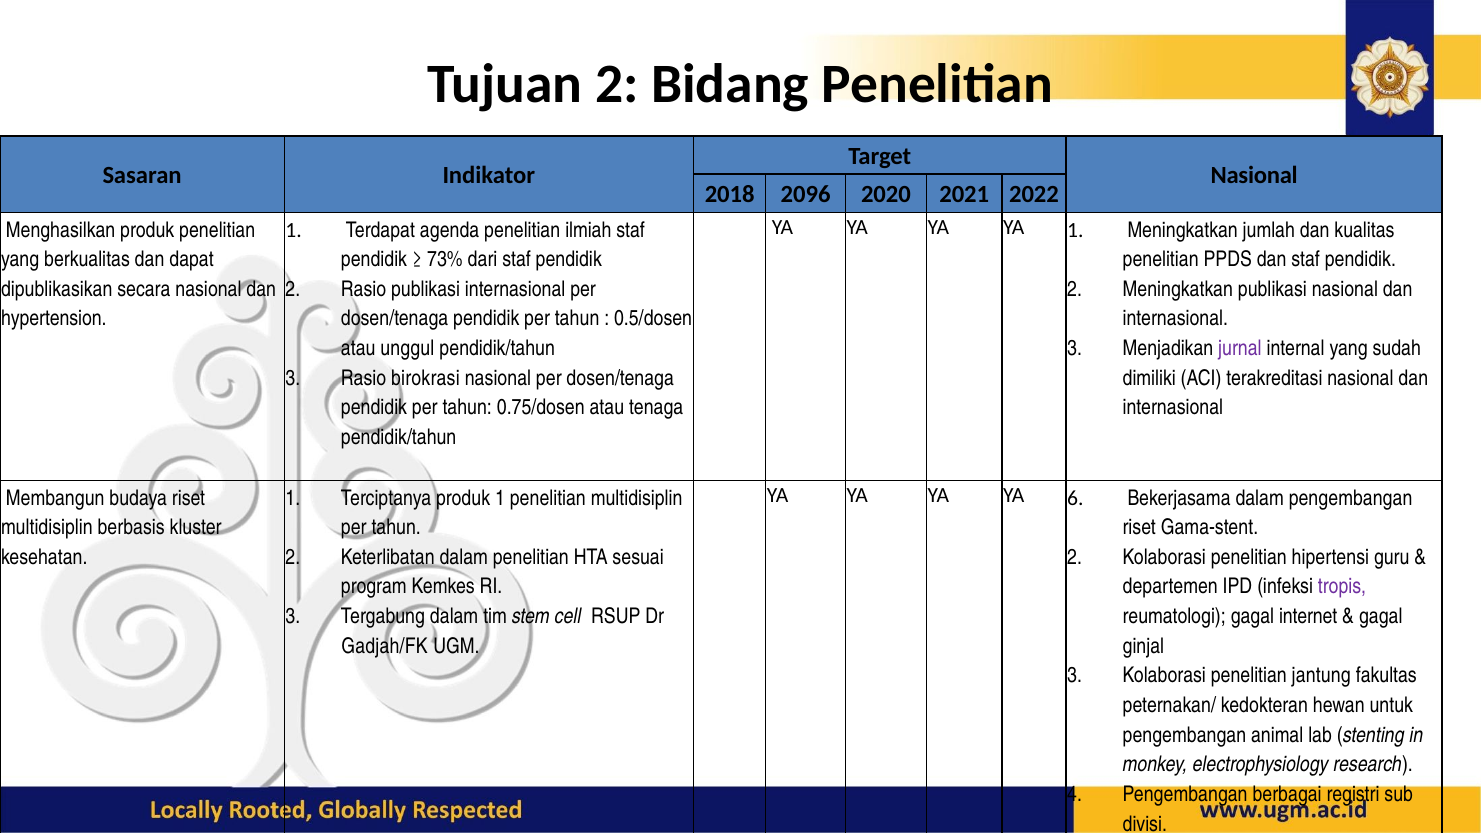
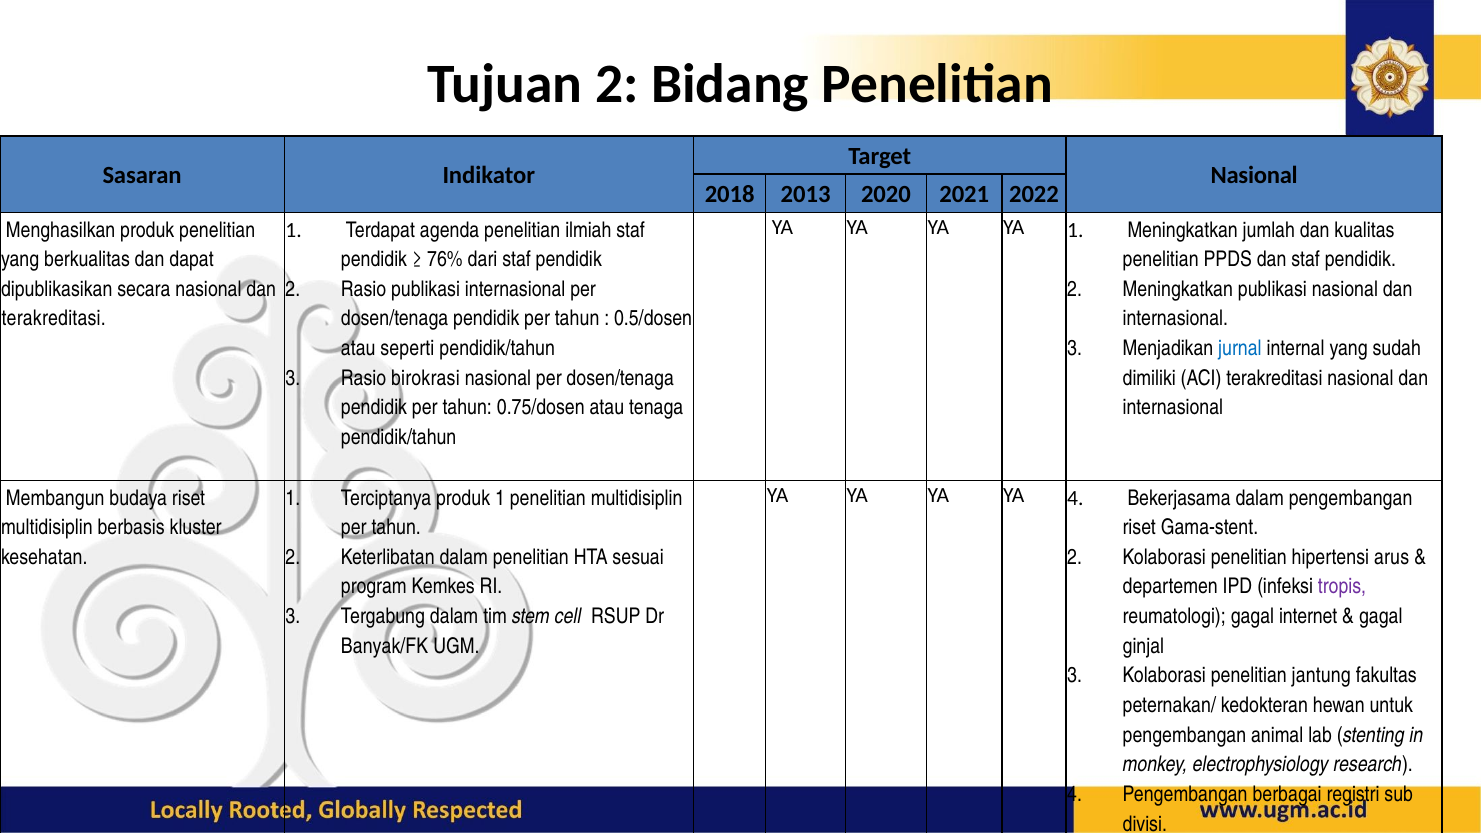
2096: 2096 -> 2013
73%: 73% -> 76%
hypertension at (54, 319): hypertension -> terakreditasi
unggul: unggul -> seperti
jurnal colour: purple -> blue
YA 6: 6 -> 4
guru: guru -> arus
Gadjah/FK: Gadjah/FK -> Banyak/FK
